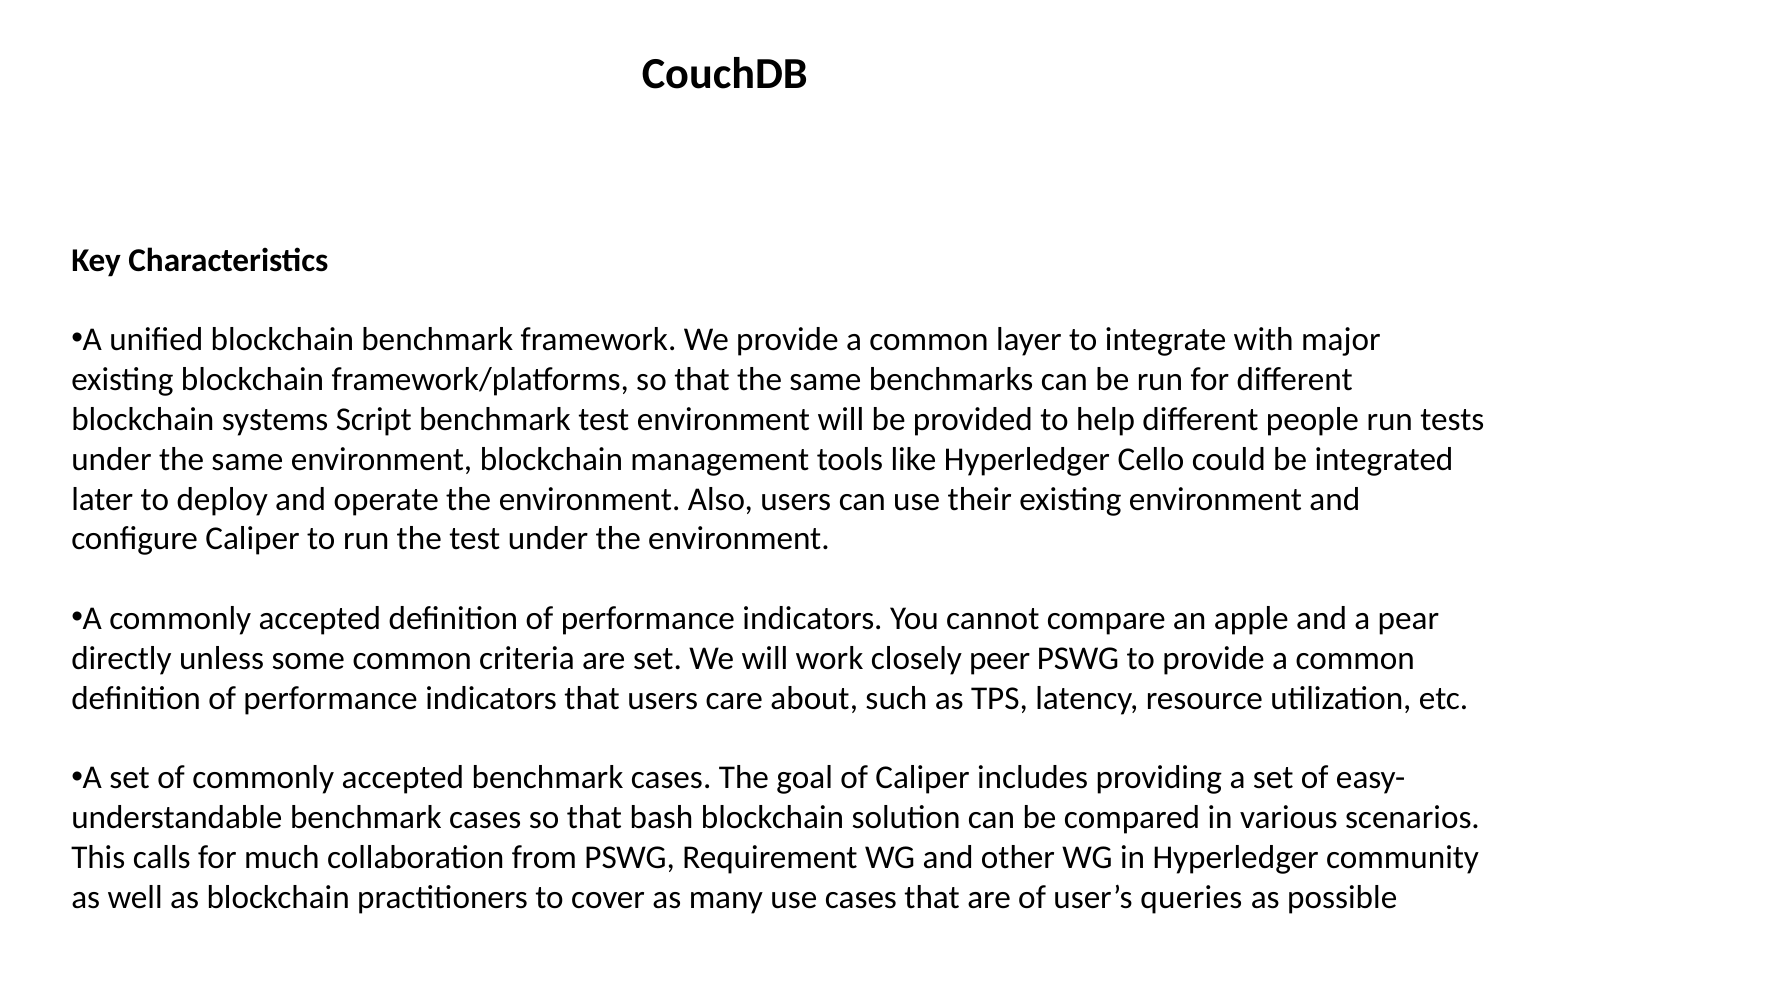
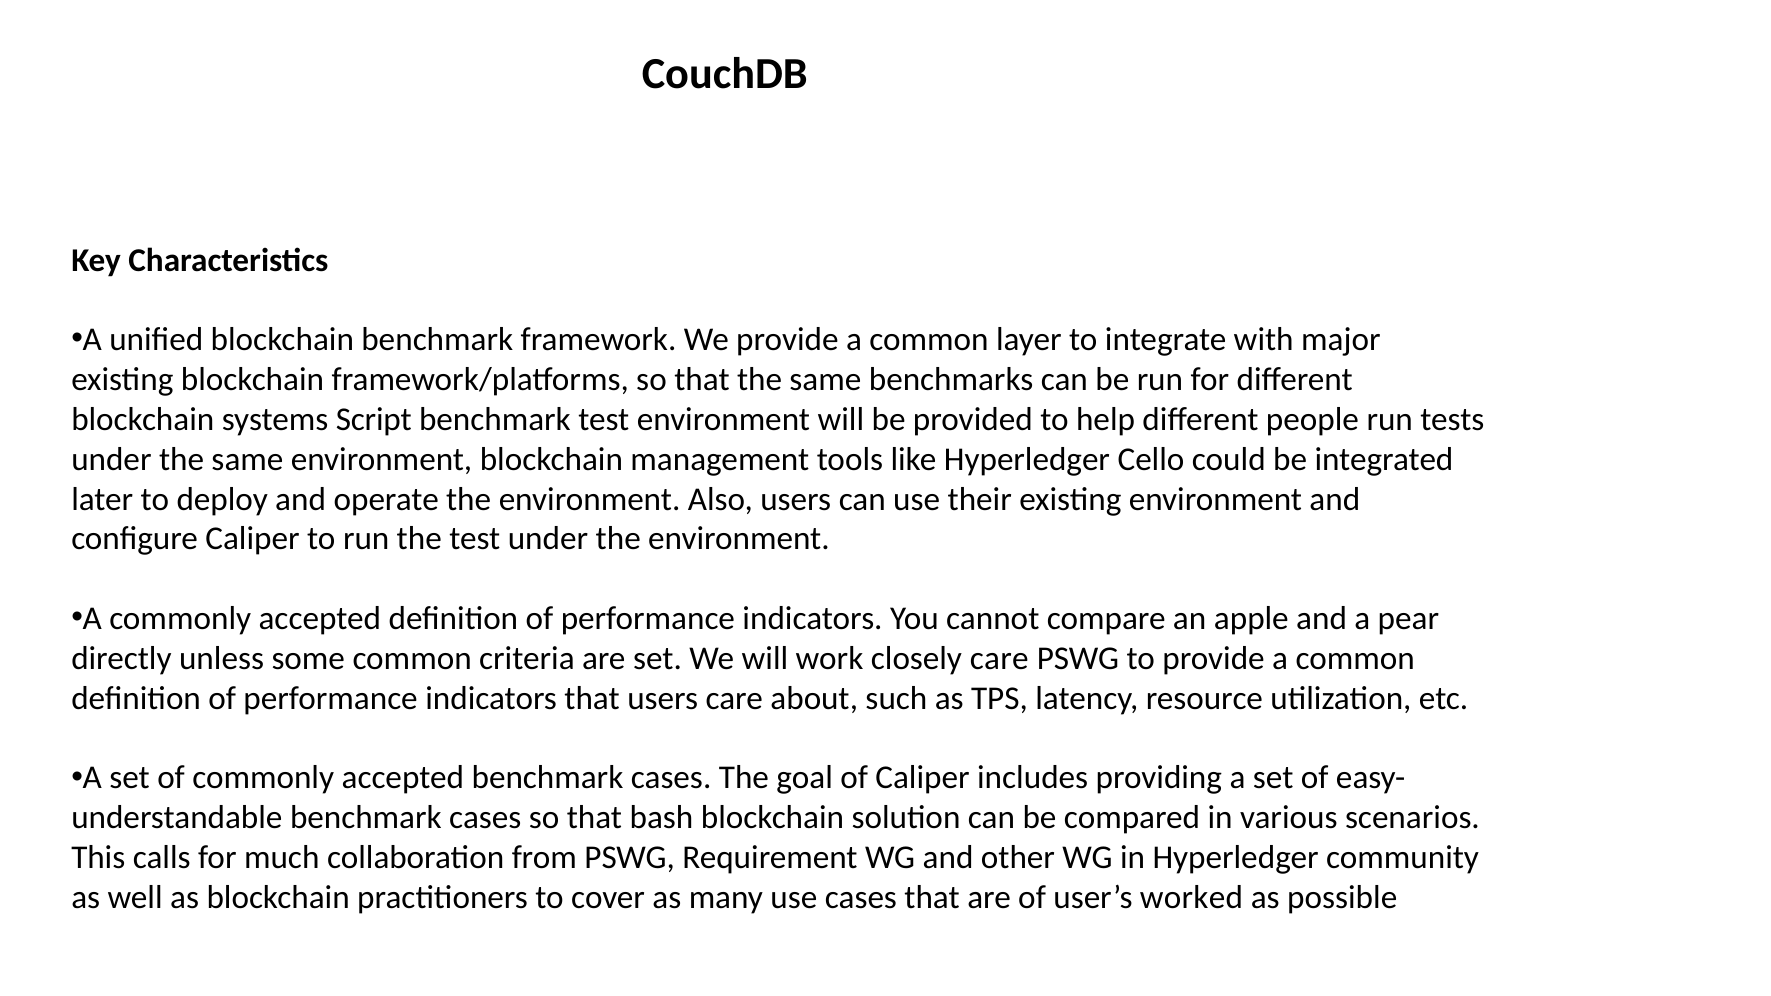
closely peer: peer -> care
queries: queries -> worked
